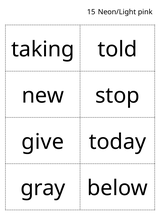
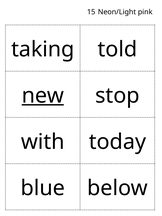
new underline: none -> present
give: give -> with
gray: gray -> blue
